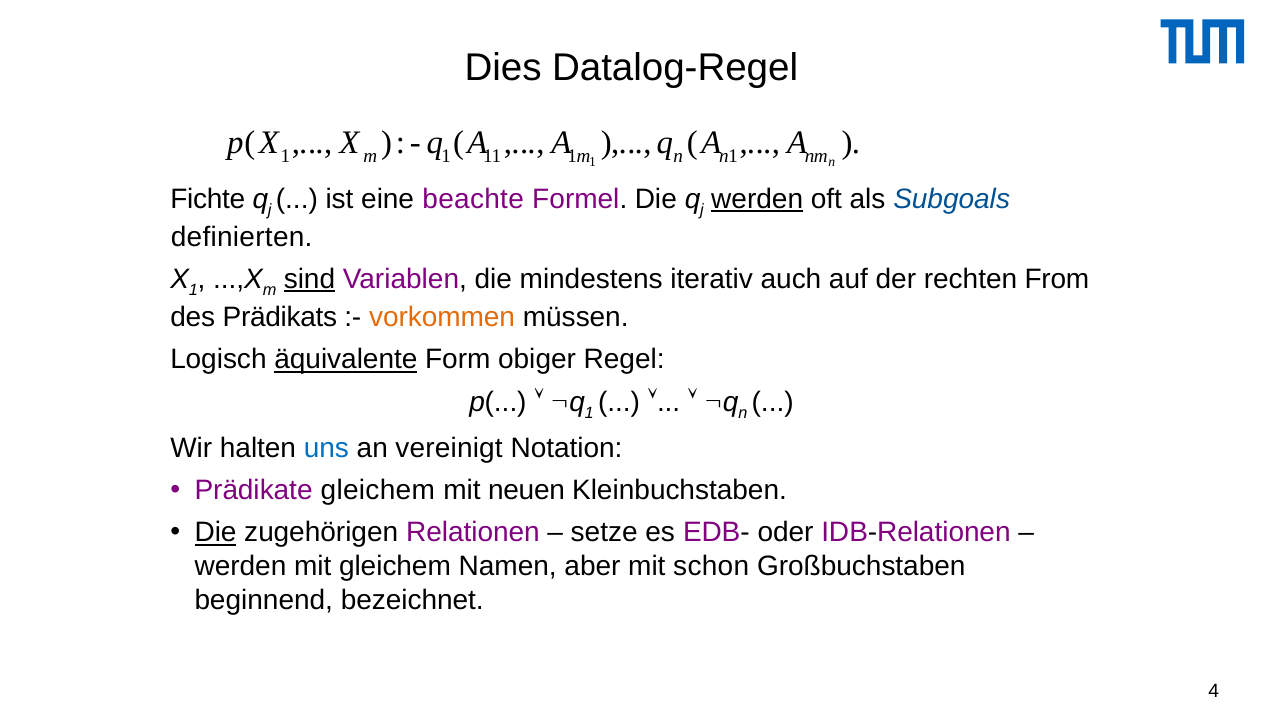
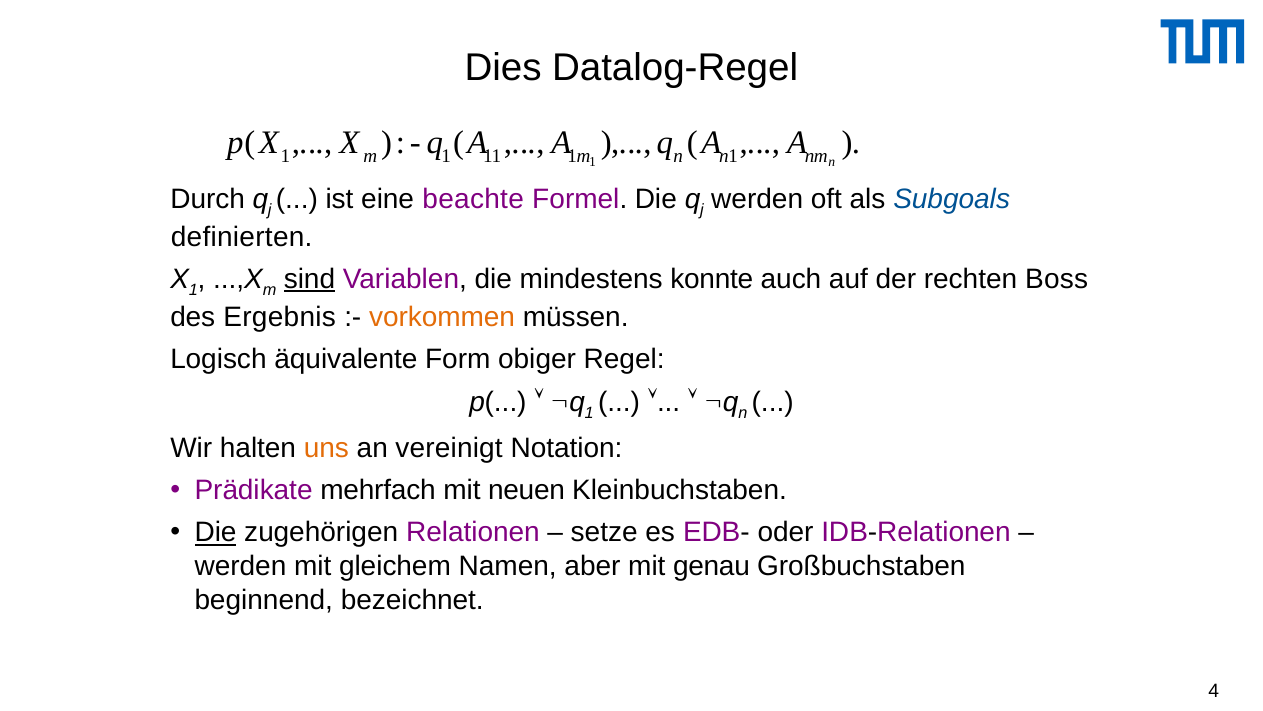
Fichte: Fichte -> Durch
werden at (757, 199) underline: present -> none
iterativ: iterativ -> konnte
From: From -> Boss
Prädikats: Prädikats -> Ergebnis
äquivalente underline: present -> none
uns colour: blue -> orange
Prädikate gleichem: gleichem -> mehrfach
schon: schon -> genau
